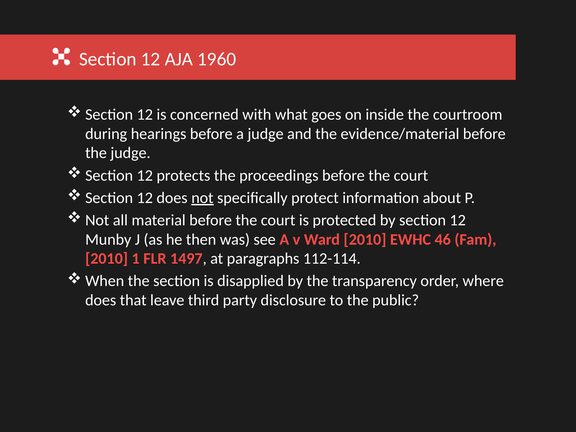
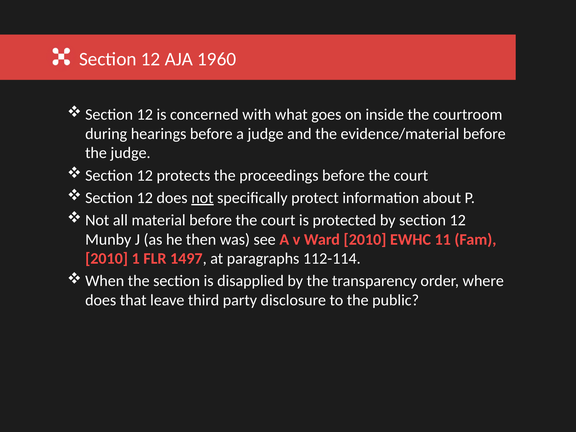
46: 46 -> 11
